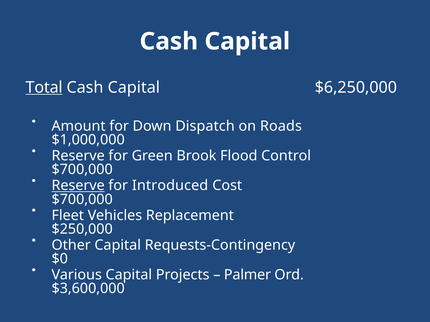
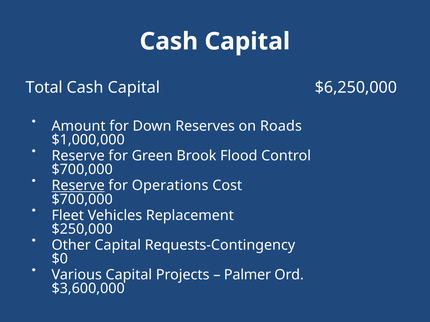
Total underline: present -> none
Dispatch: Dispatch -> Reserves
Introduced: Introduced -> Operations
